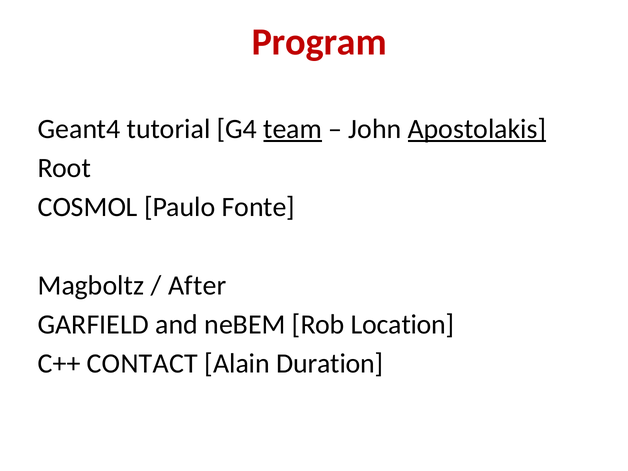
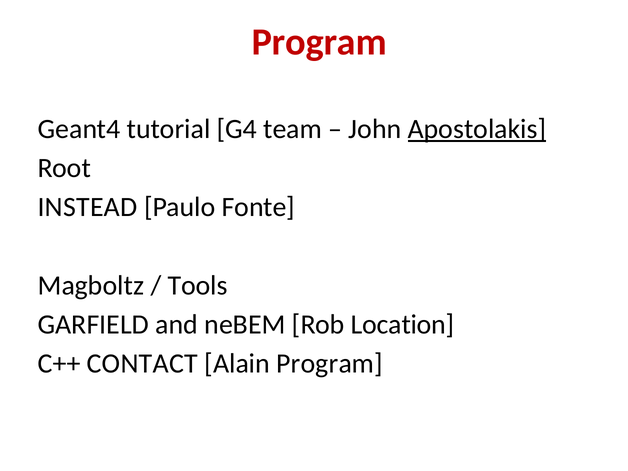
team underline: present -> none
COSMOL: COSMOL -> INSTEAD
After: After -> Tools
Alain Duration: Duration -> Program
